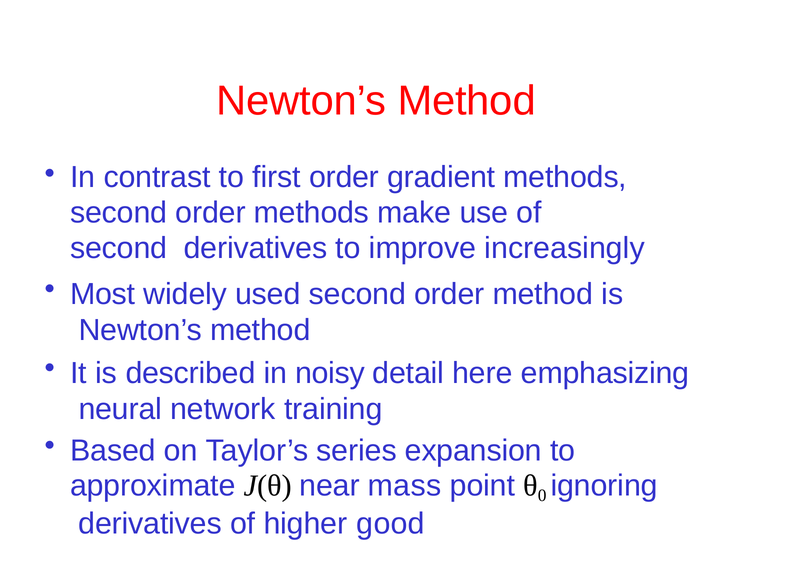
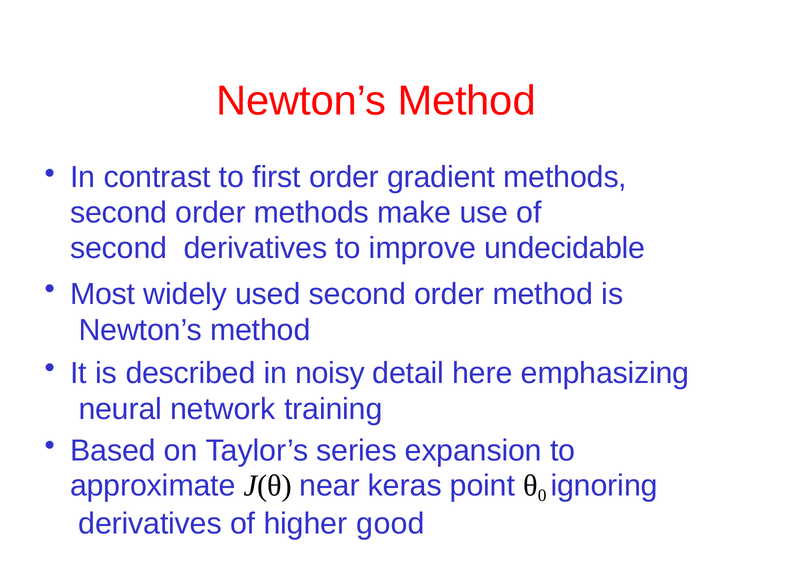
increasingly: increasingly -> undecidable
mass: mass -> keras
